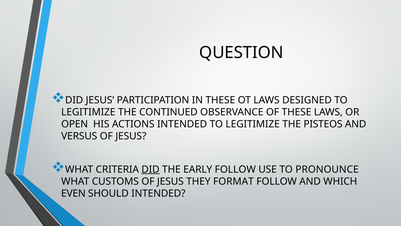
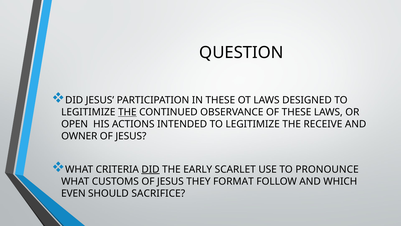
THE at (127, 112) underline: none -> present
PISTEOS: PISTEOS -> RECEIVE
VERSUS: VERSUS -> OWNER
EARLY FOLLOW: FOLLOW -> SCARLET
SHOULD INTENDED: INTENDED -> SACRIFICE
